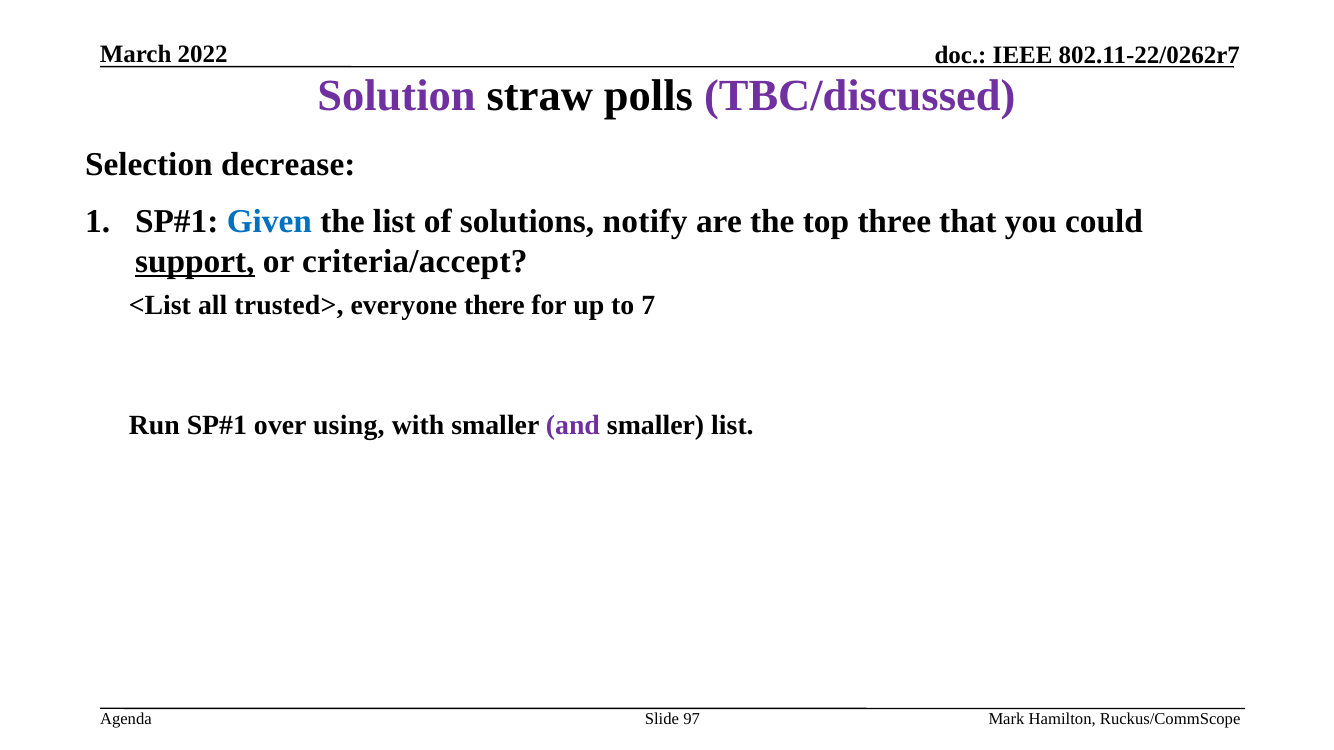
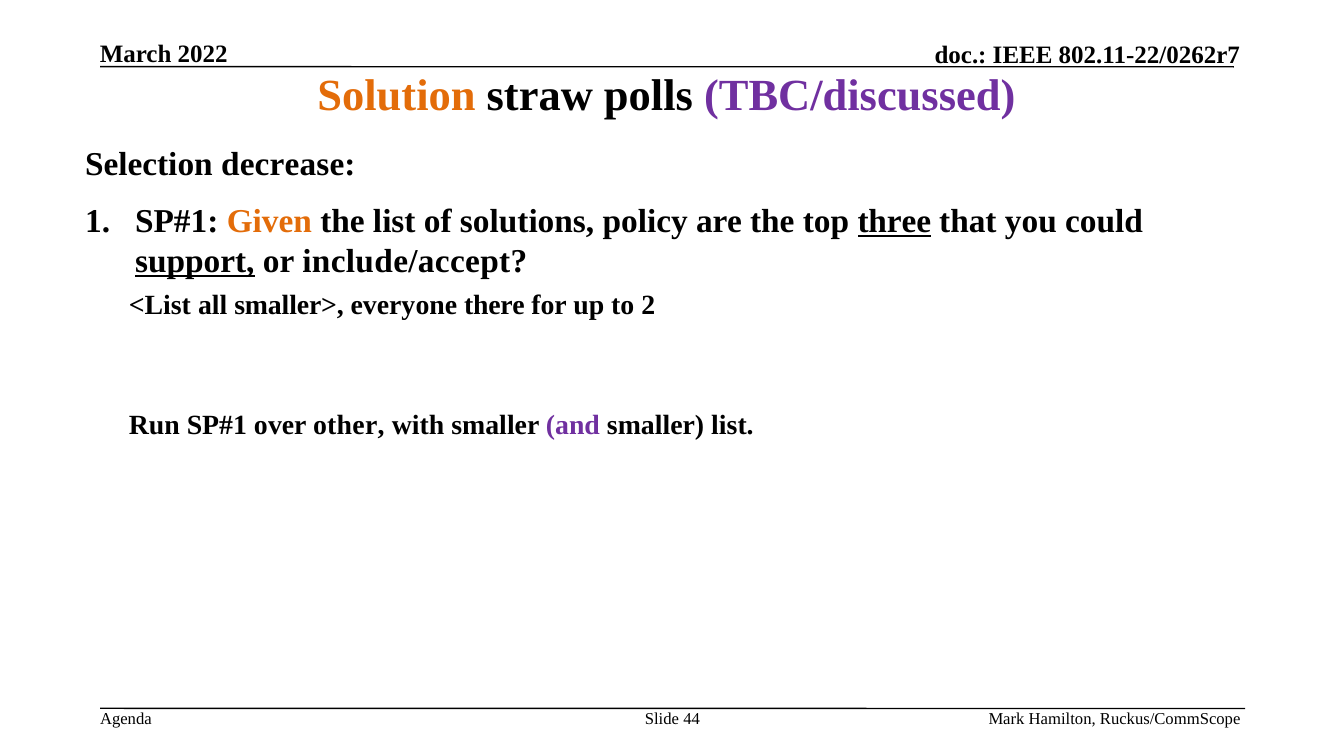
Solution colour: purple -> orange
Given colour: blue -> orange
notify: notify -> policy
three underline: none -> present
criteria/accept: criteria/accept -> include/accept
trusted>: trusted> -> smaller>
7: 7 -> 2
using: using -> other
97: 97 -> 44
